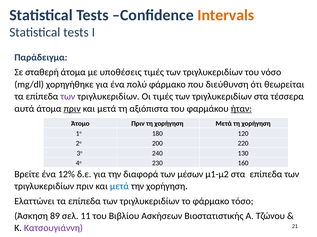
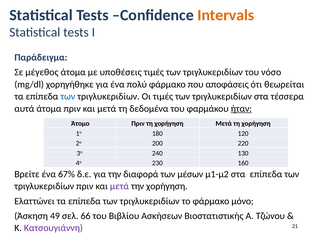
σταθερή: σταθερή -> μέγεθος
διεύθυνση: διεύθυνση -> αποφάσεις
των at (68, 97) colour: purple -> blue
πριν at (72, 109) underline: present -> none
αξιόπιστα: αξιόπιστα -> δεδομένα
12%: 12% -> 67%
μετά at (119, 187) colour: blue -> purple
τόσο: τόσο -> μόνο
89: 89 -> 49
11: 11 -> 66
